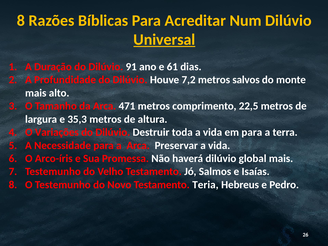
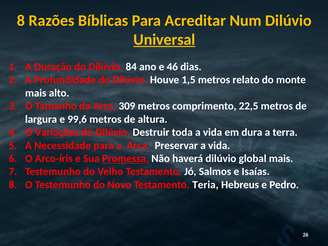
91: 91 -> 84
61: 61 -> 46
7,2: 7,2 -> 1,5
salvos: salvos -> relato
471: 471 -> 309
35,3: 35,3 -> 99,6
em para: para -> dura
Promessa underline: none -> present
